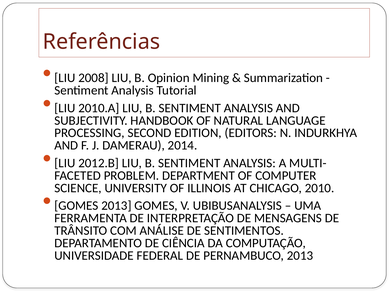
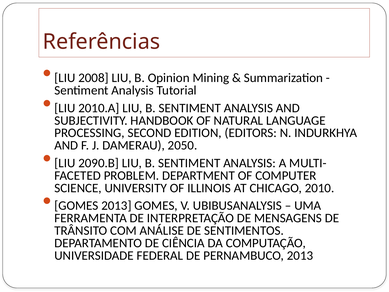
2014: 2014 -> 2050
2012.B: 2012.B -> 2090.B
